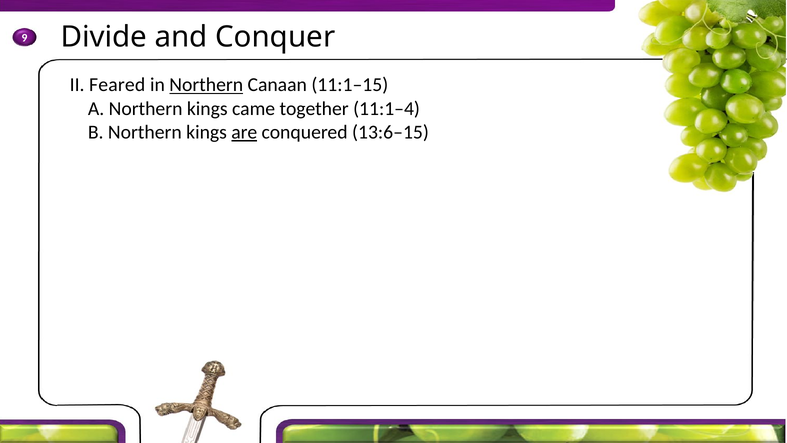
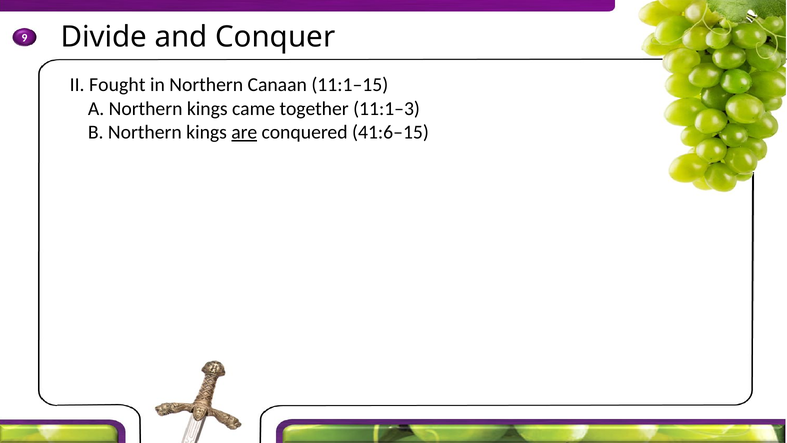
Feared: Feared -> Fought
Northern at (206, 85) underline: present -> none
11:1–4: 11:1–4 -> 11:1–3
13:6–15: 13:6–15 -> 41:6–15
